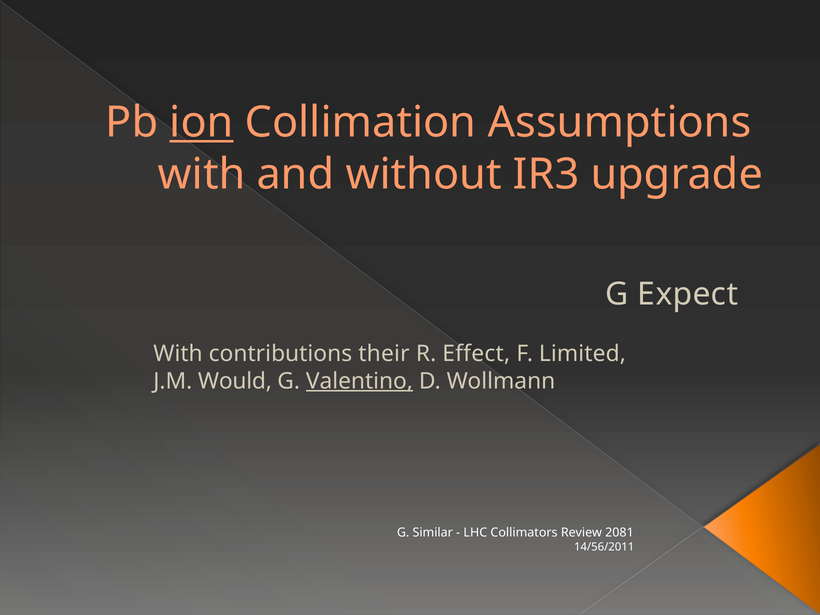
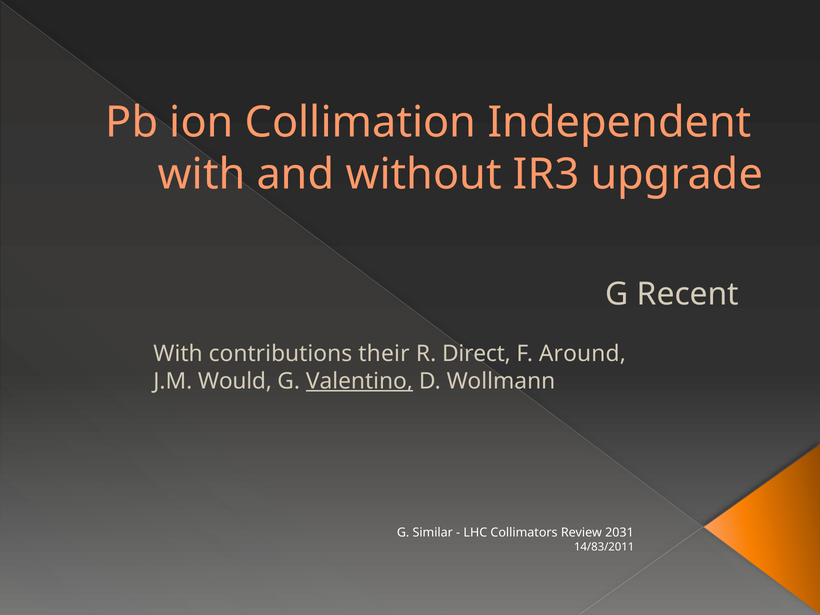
ion underline: present -> none
Assumptions: Assumptions -> Independent
Expect: Expect -> Recent
Effect: Effect -> Direct
Limited: Limited -> Around
2081: 2081 -> 2031
14/56/2011: 14/56/2011 -> 14/83/2011
